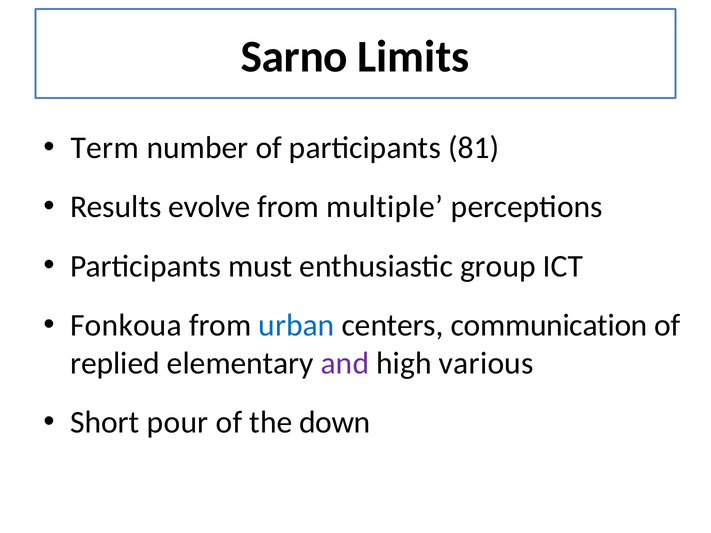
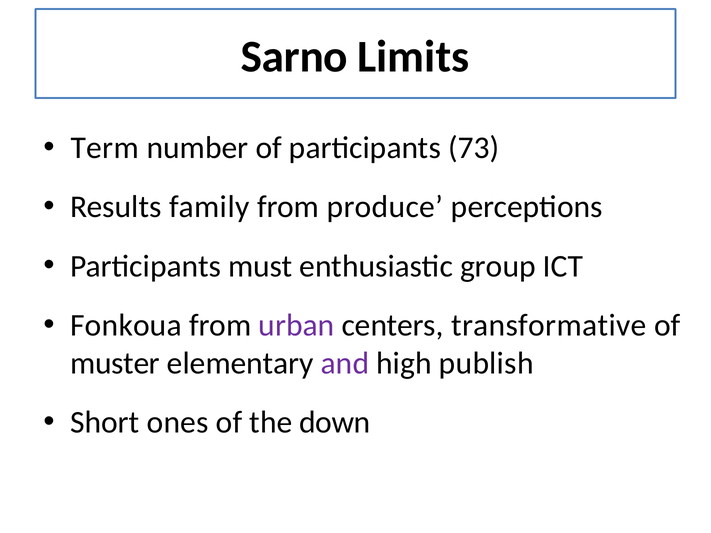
81: 81 -> 73
evolve: evolve -> family
multiple: multiple -> produce
urban colour: blue -> purple
communication: communication -> transformative
replied: replied -> muster
various: various -> publish
pour: pour -> ones
